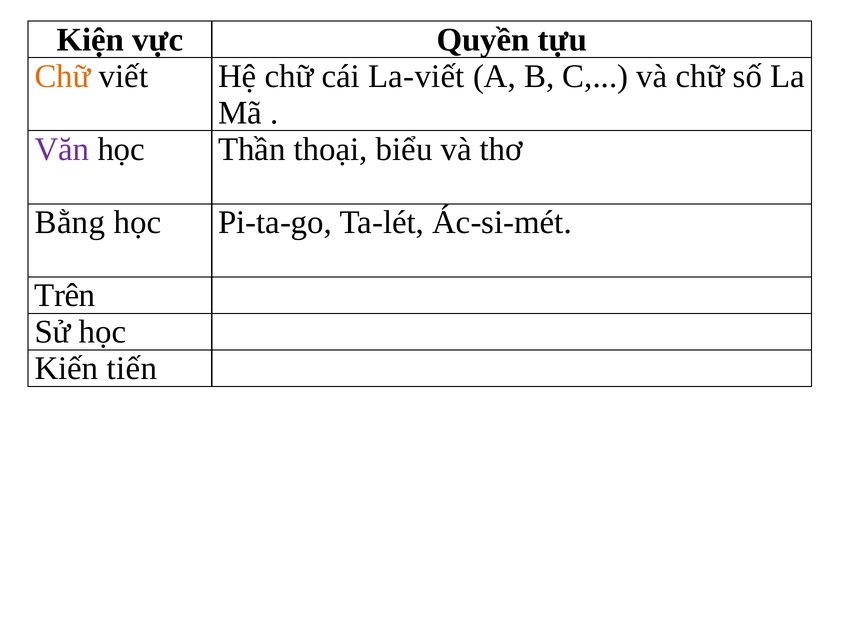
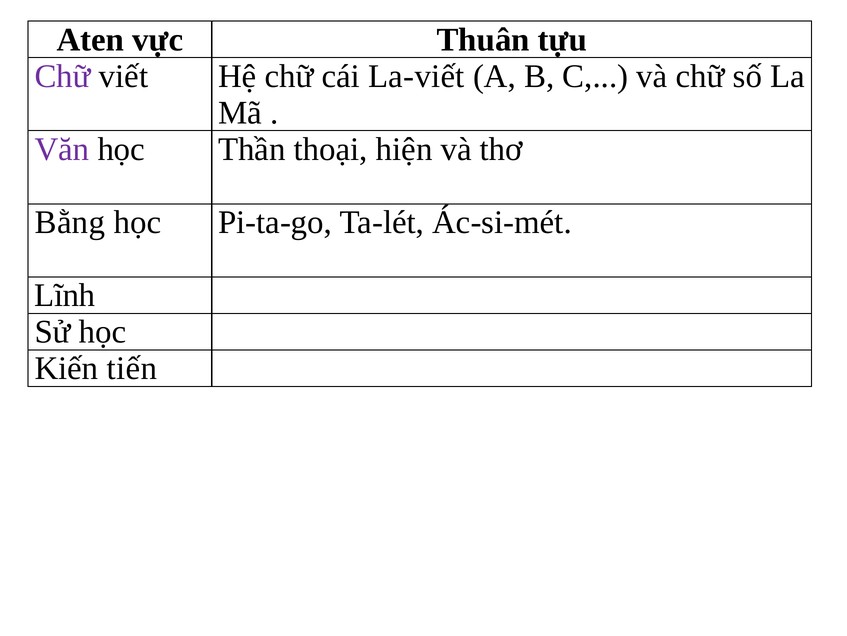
Kiện: Kiện -> Aten
Quyền: Quyền -> Thuân
Chữ at (63, 76) colour: orange -> purple
biểu: biểu -> hiện
Trên: Trên -> Lĩnh
